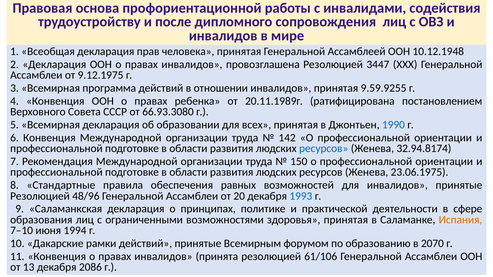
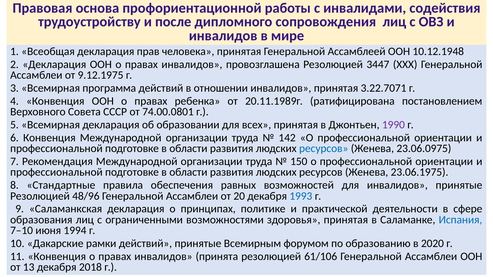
9.59.9255: 9.59.9255 -> 3.22.7071
66.93.3080: 66.93.3080 -> 74.00.0801
1990 colour: blue -> purple
32.94.8174: 32.94.8174 -> 23.06.0975
Испания colour: orange -> blue
2070: 2070 -> 2020
2086: 2086 -> 2018
